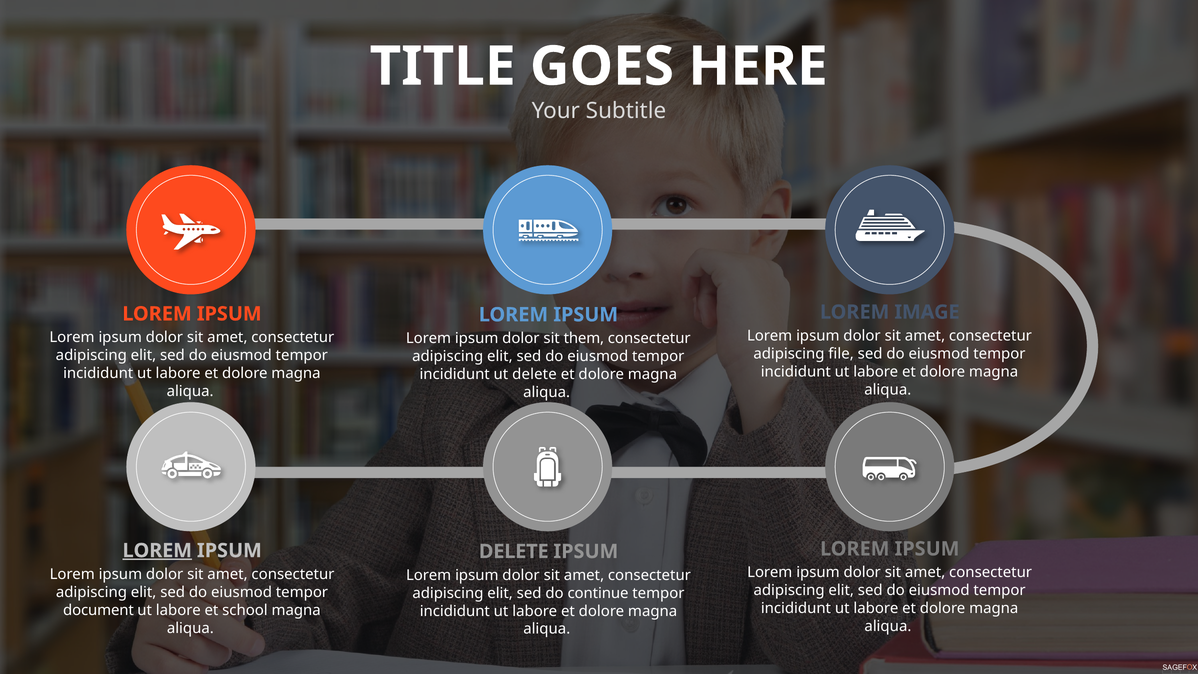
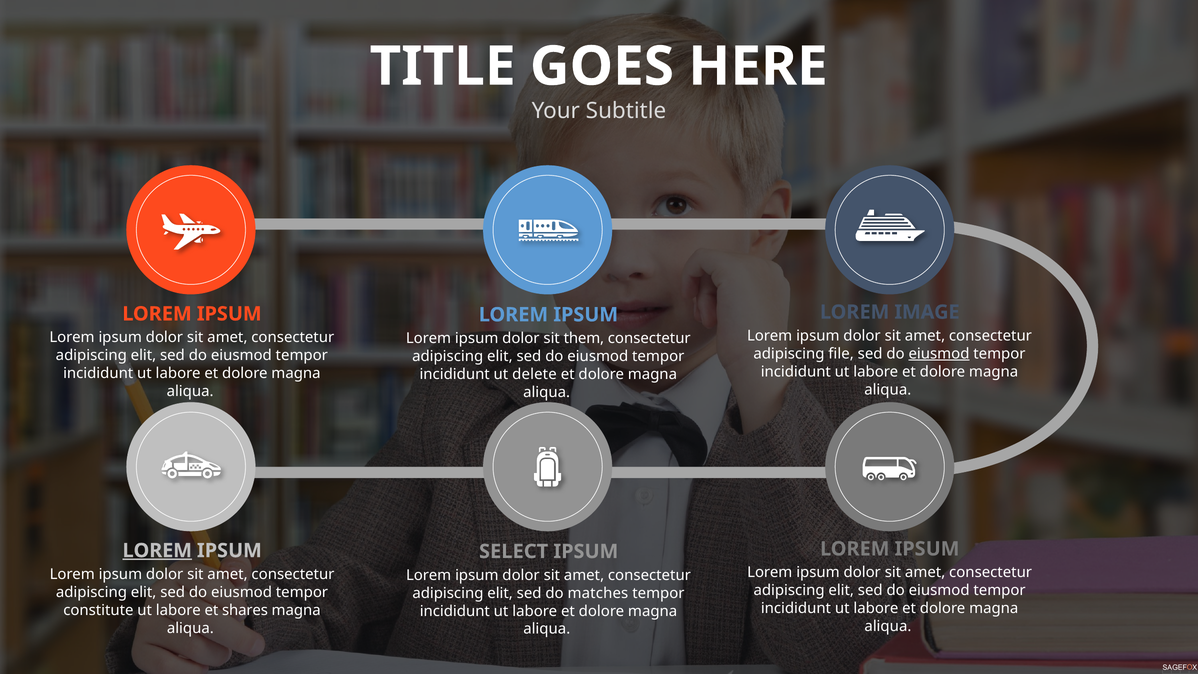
eiusmod at (939, 354) underline: none -> present
DELETE at (514, 551): DELETE -> SELECT
continue: continue -> matches
document: document -> constitute
school: school -> shares
